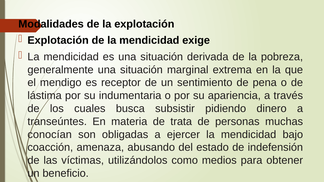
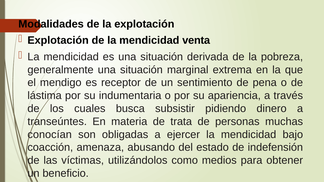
exige: exige -> venta
